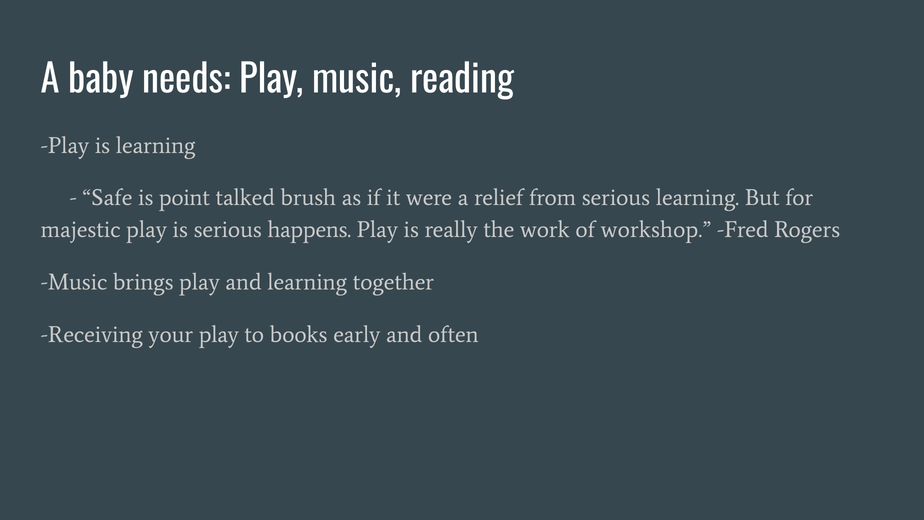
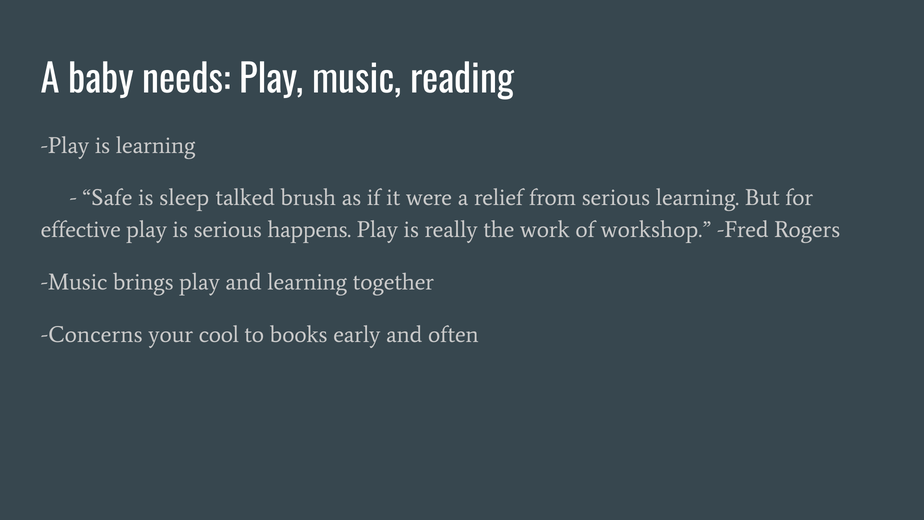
point: point -> sleep
majestic: majestic -> effective
Receiving: Receiving -> Concerns
your play: play -> cool
